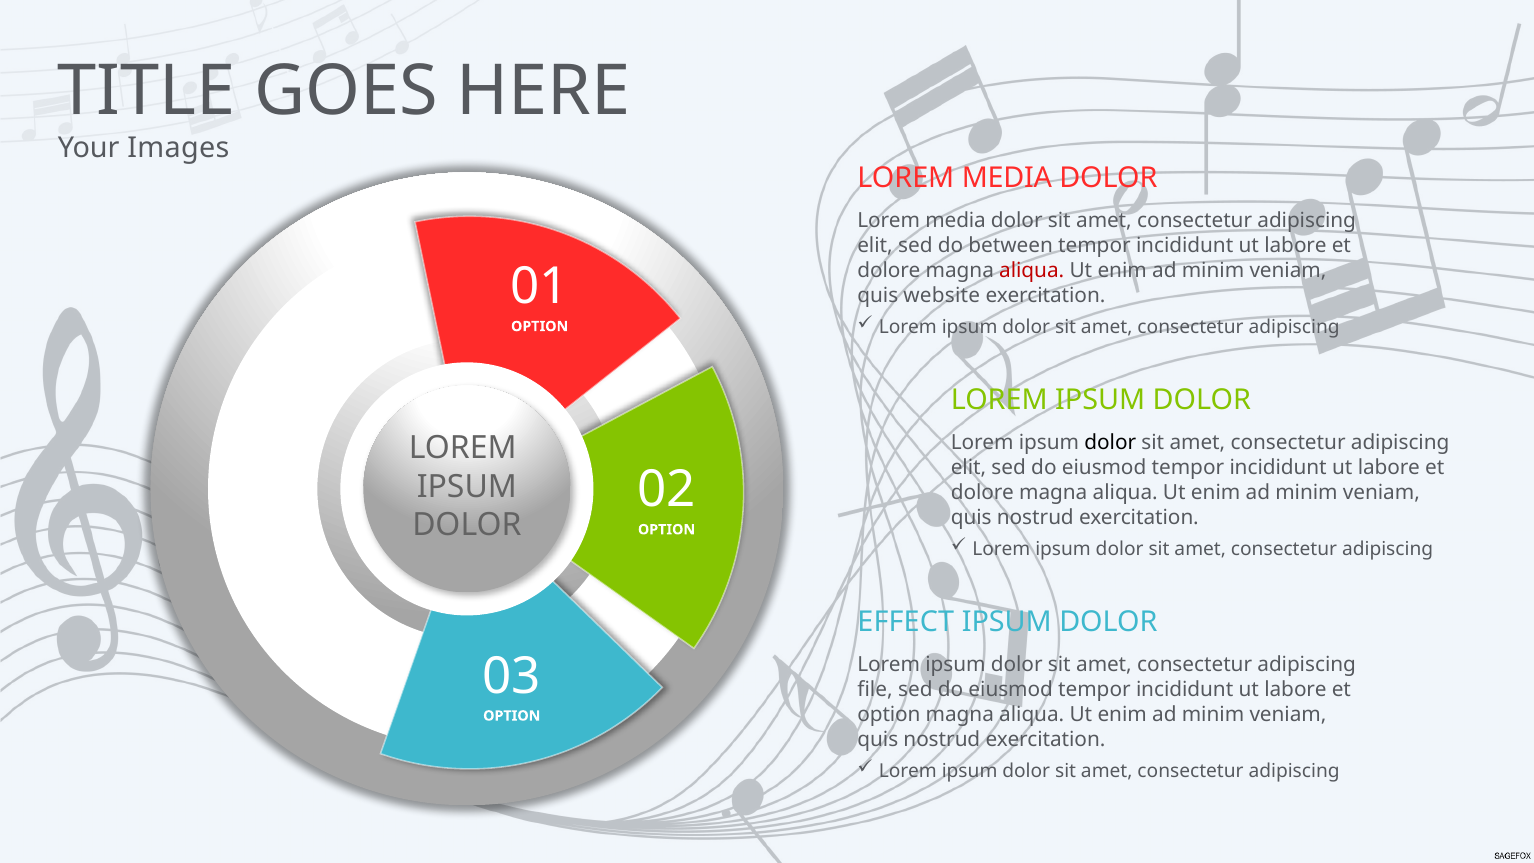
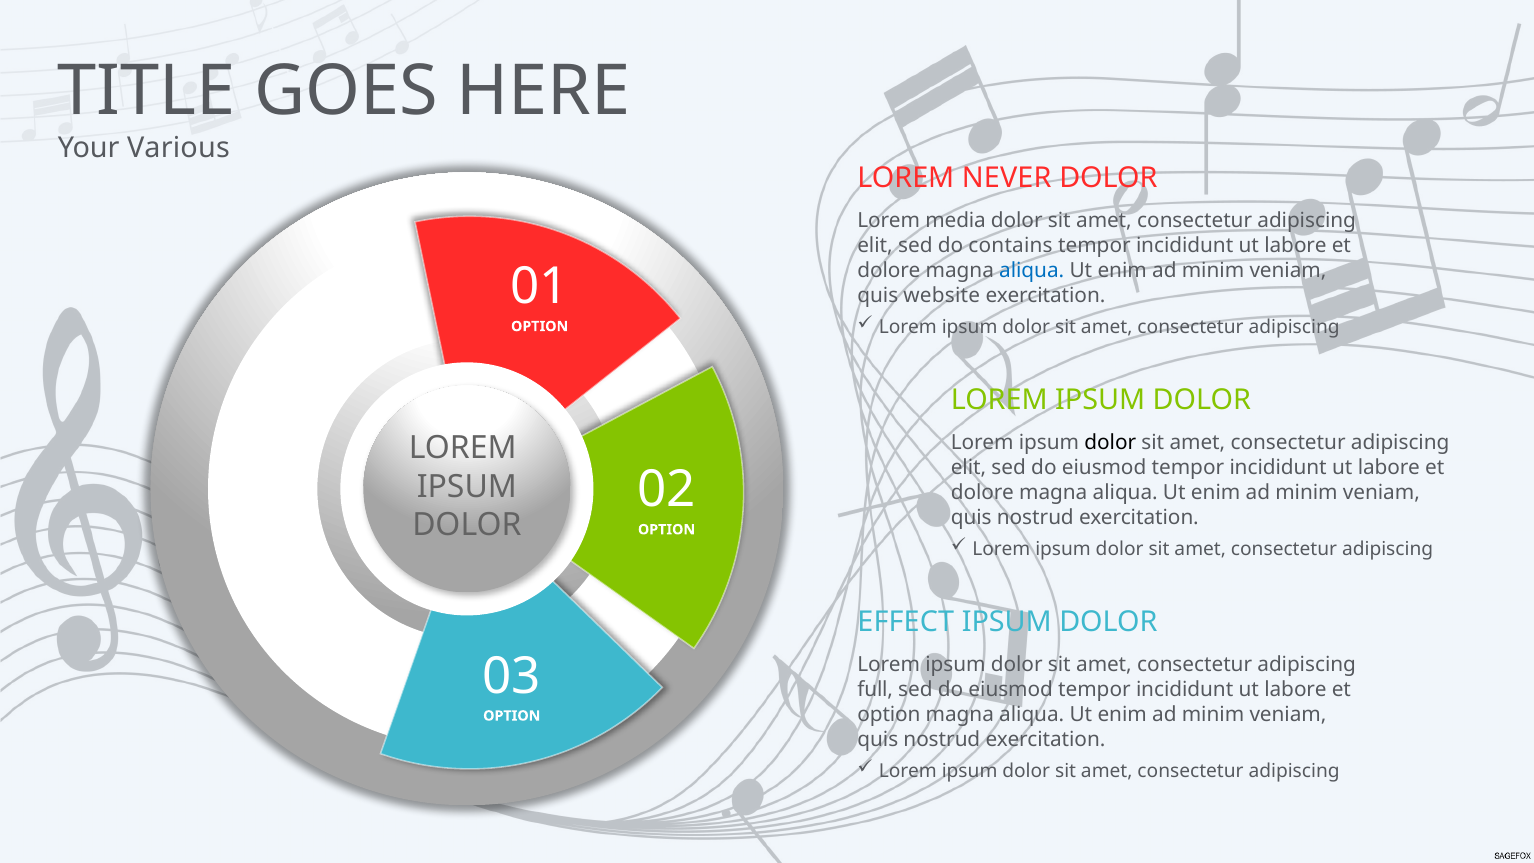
Images: Images -> Various
MEDIA at (1007, 178): MEDIA -> NEVER
between: between -> contains
aliqua at (1032, 271) colour: red -> blue
file: file -> full
